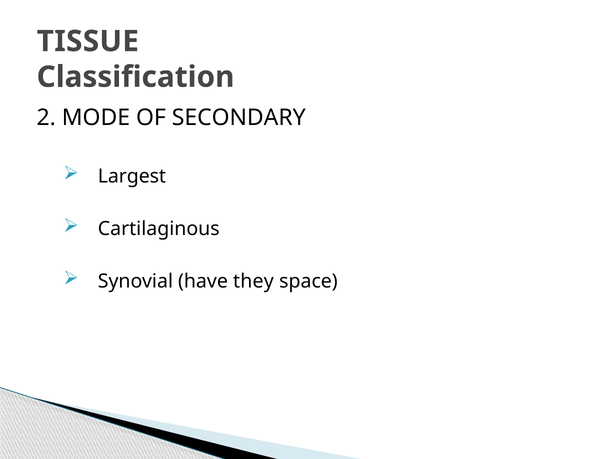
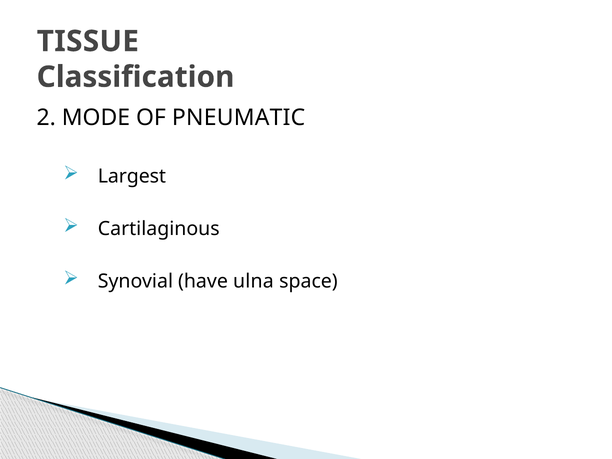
SECONDARY: SECONDARY -> PNEUMATIC
they: they -> ulna
